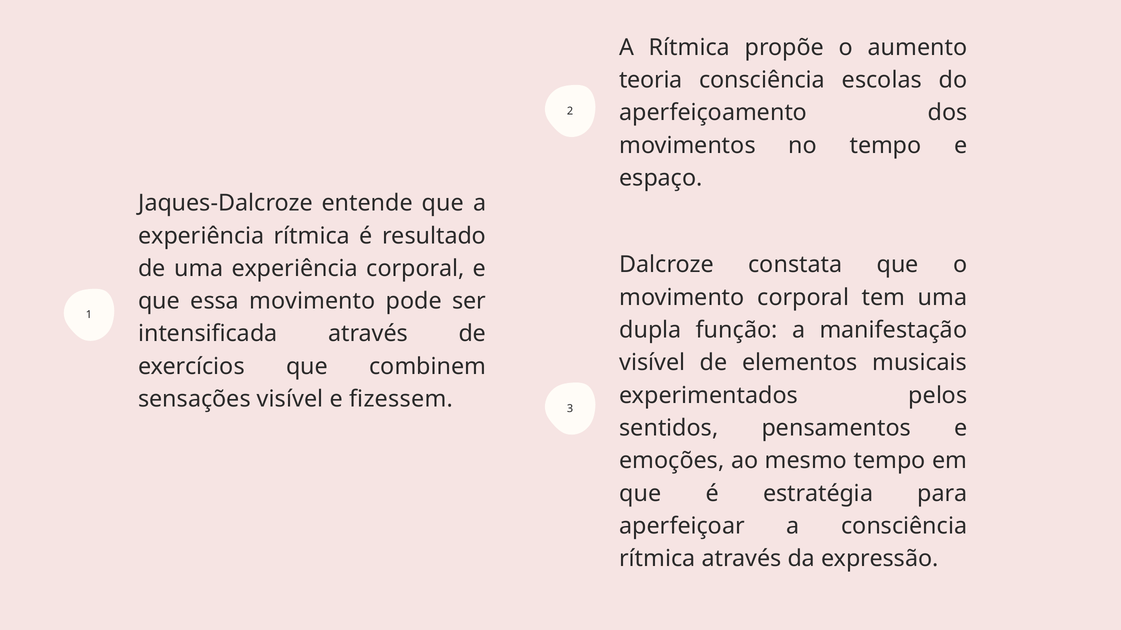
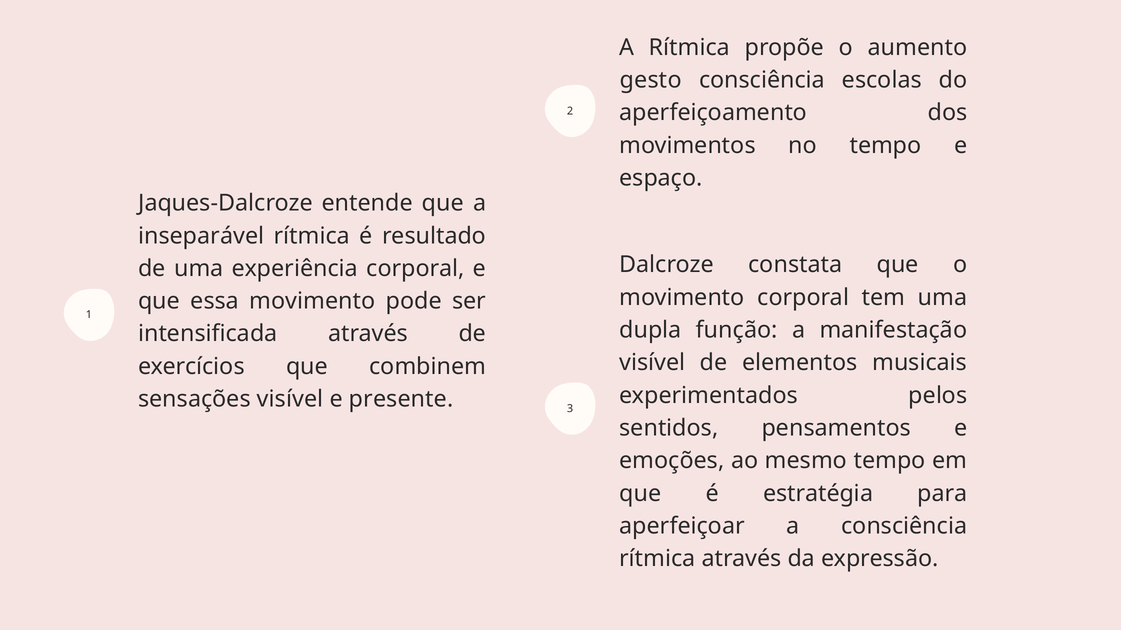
teoria: teoria -> gesto
experiência at (201, 236): experiência -> inseparável
fizessem: fizessem -> presente
